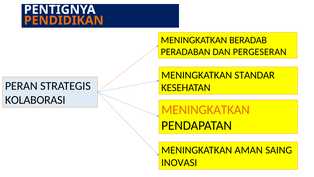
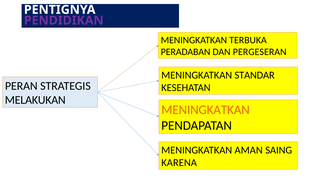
PENDIDIKAN colour: orange -> purple
BERADAB: BERADAB -> TERBUKA
KOLABORASI: KOLABORASI -> MELAKUKAN
INOVASI: INOVASI -> KARENA
